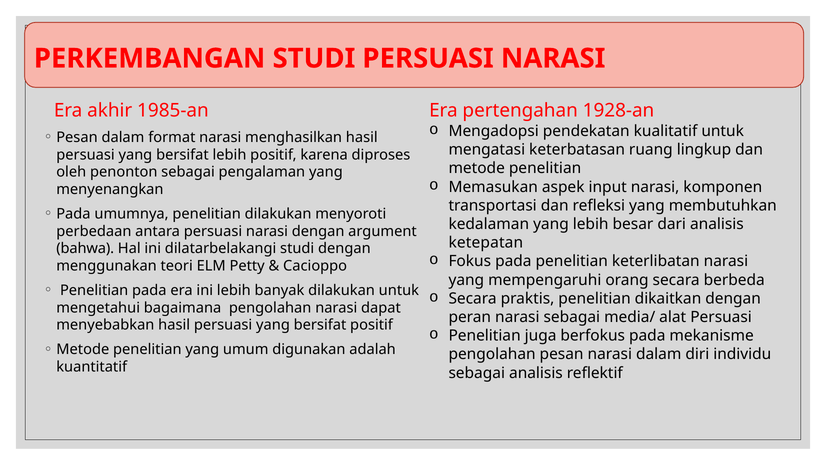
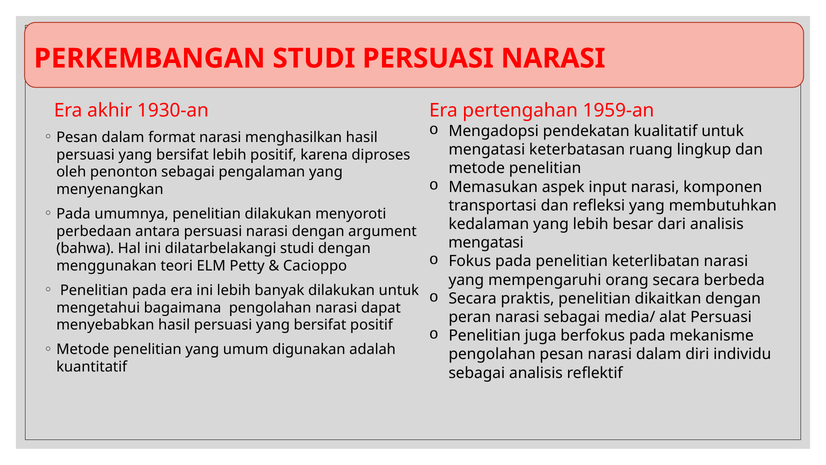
1985-an: 1985-an -> 1930-an
1928-an: 1928-an -> 1959-an
ketepatan at (486, 243): ketepatan -> mengatasi
